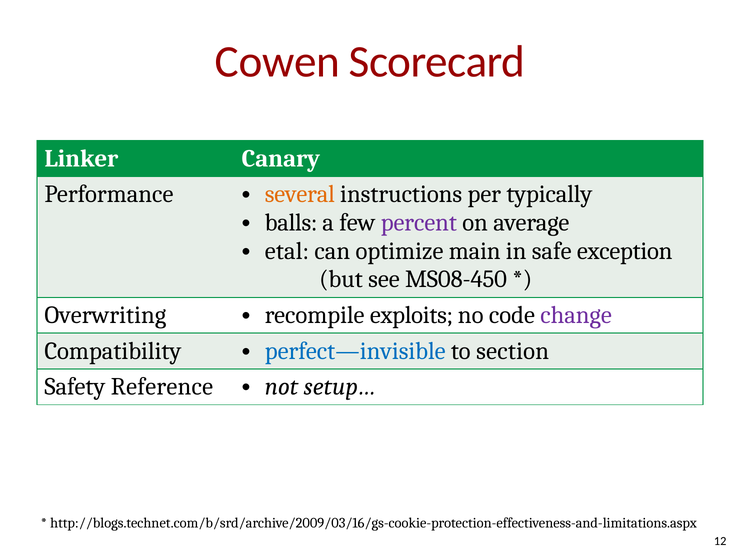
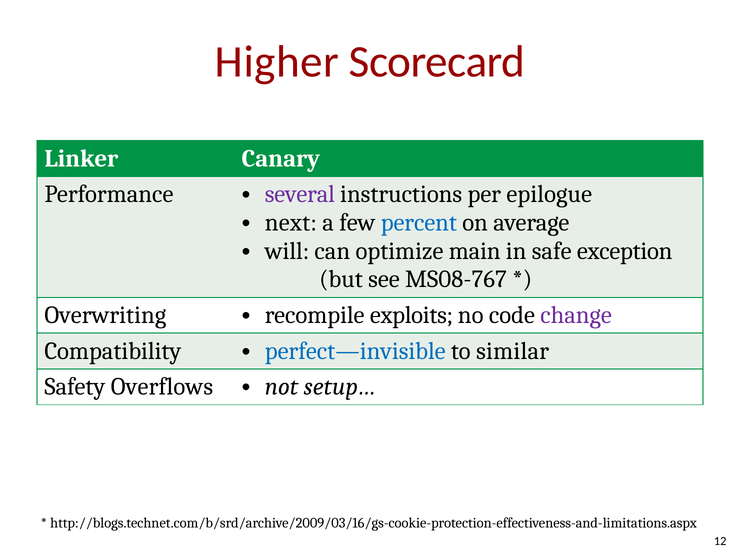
Cowen: Cowen -> Higher
several colour: orange -> purple
typically: typically -> epilogue
balls: balls -> next
percent colour: purple -> blue
etal: etal -> will
MS08-450: MS08-450 -> MS08-767
section: section -> similar
Reference: Reference -> Overflows
